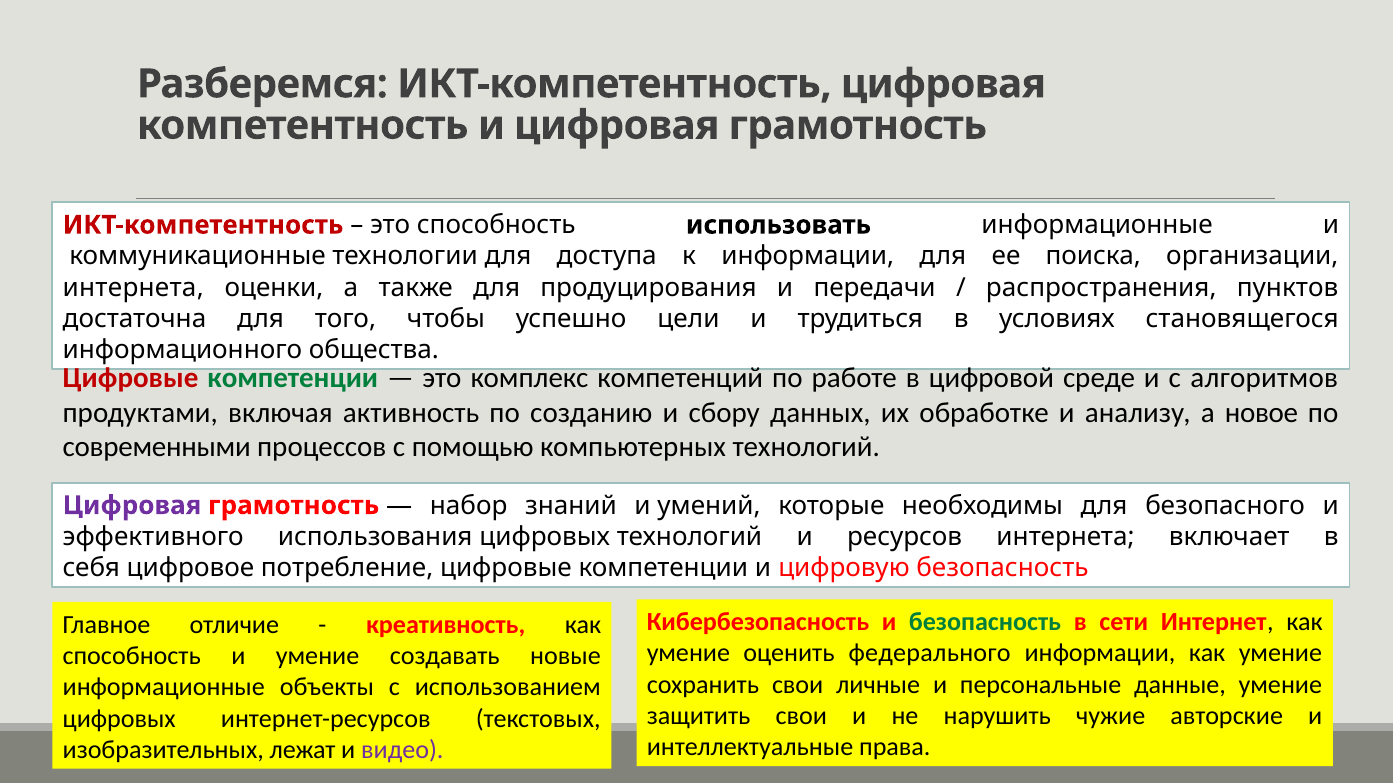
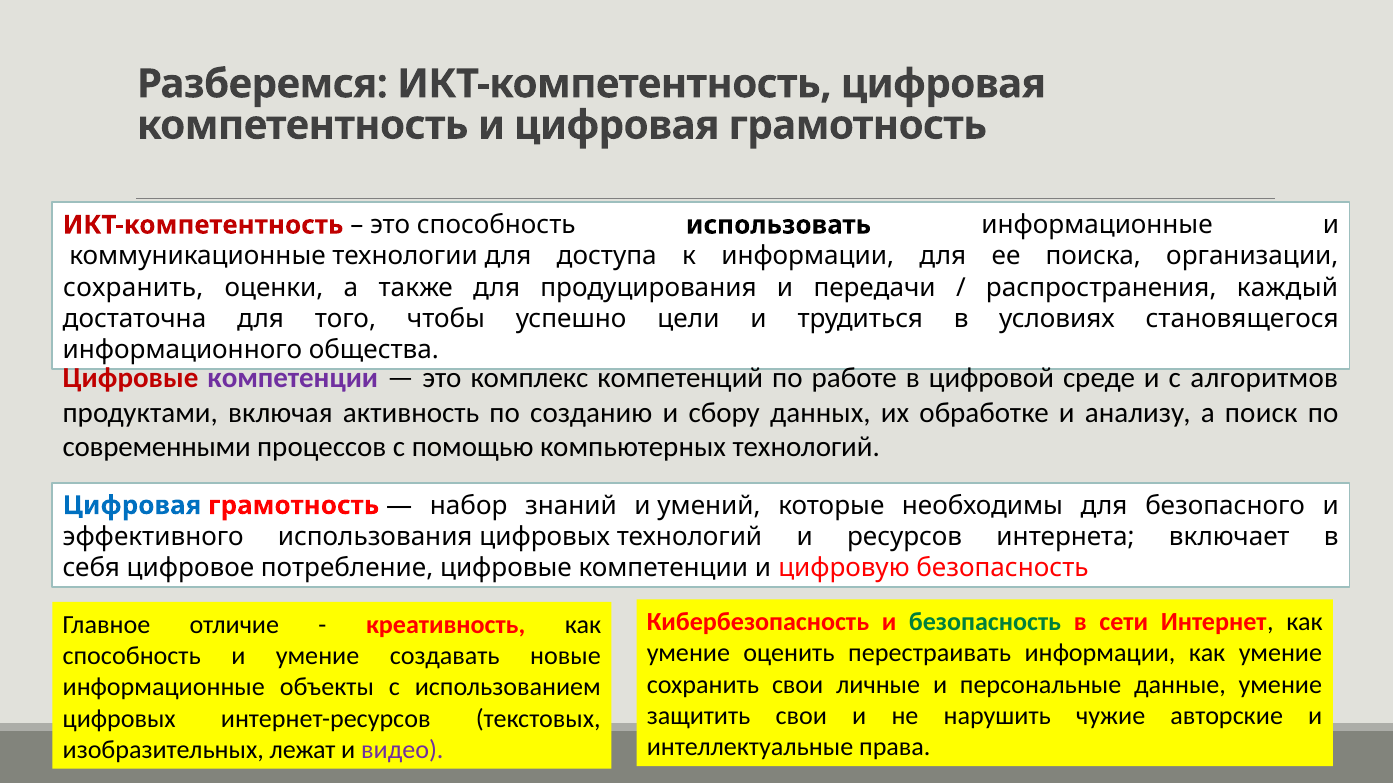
интернета at (133, 288): интернета -> сохранить
пунктов: пунктов -> каждый
компетенции at (293, 378) colour: green -> purple
новое: новое -> поиск
Цифровая at (132, 506) colour: purple -> blue
федерального: федерального -> перестраивать
